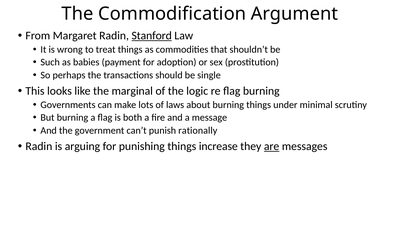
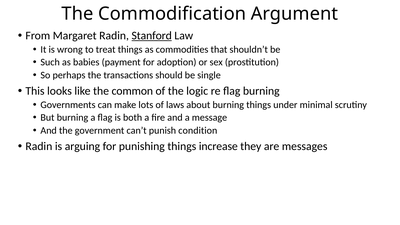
marginal: marginal -> common
rationally: rationally -> condition
are underline: present -> none
